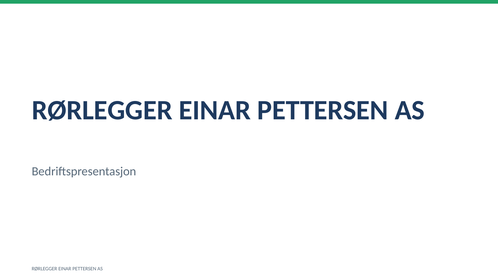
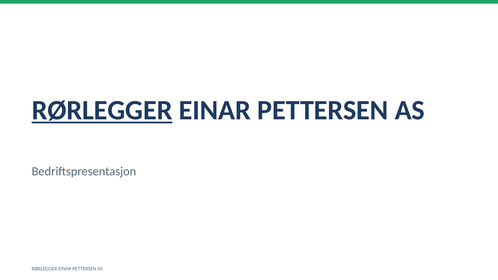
RØRLEGGER at (102, 110) underline: none -> present
